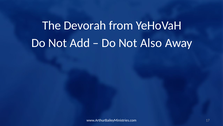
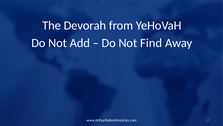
Also: Also -> Find
